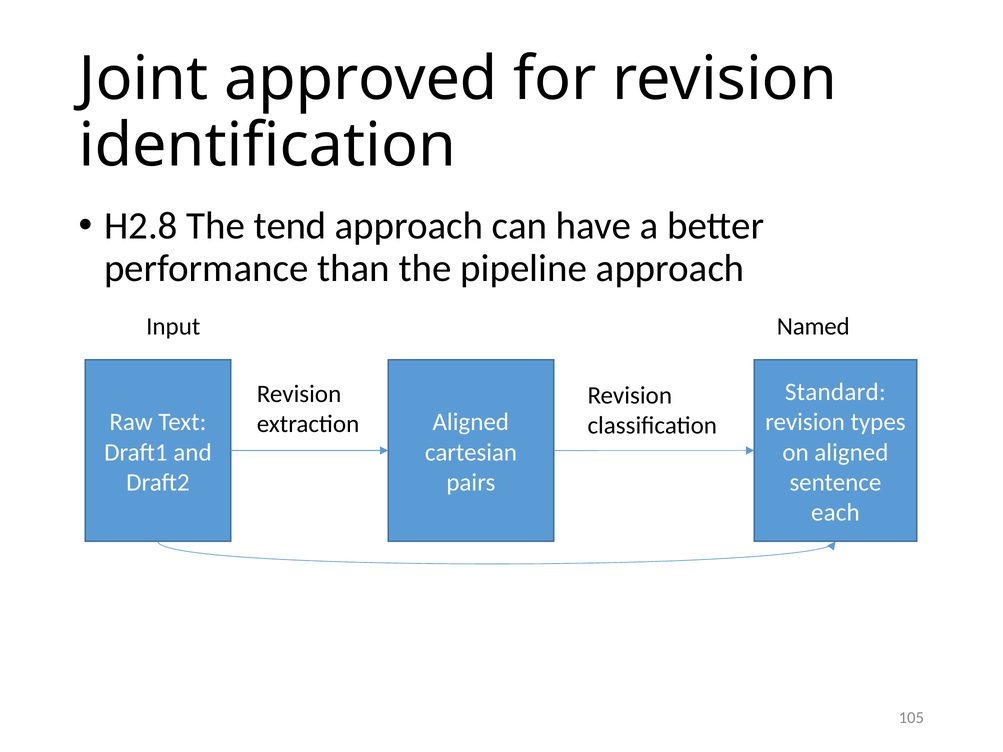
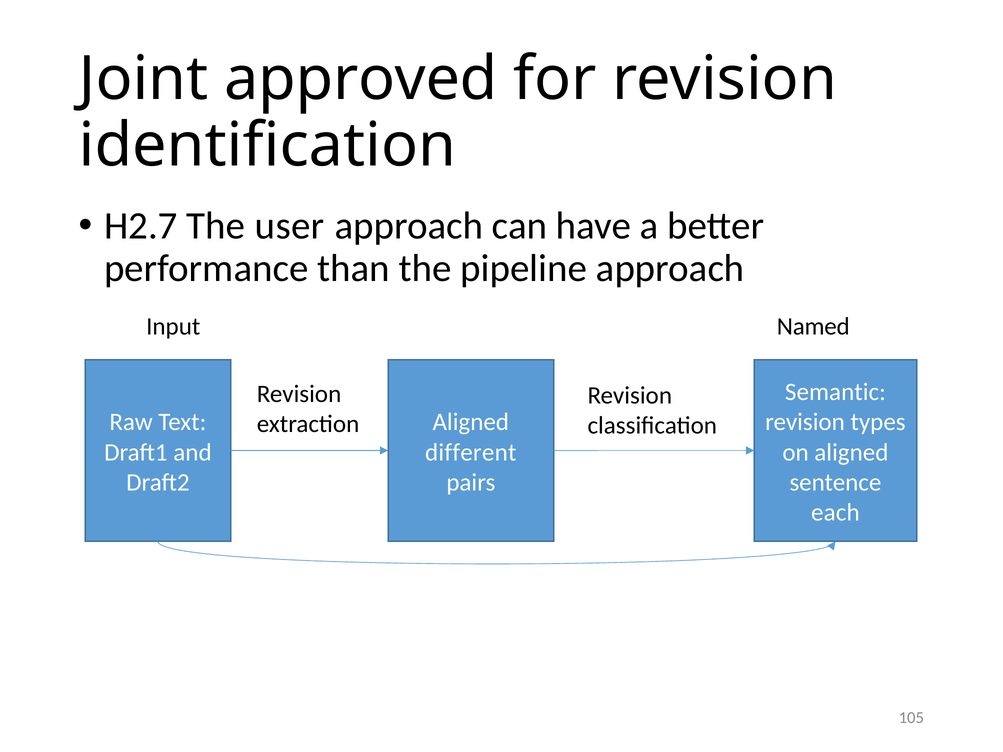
H2.8: H2.8 -> H2.7
tend: tend -> user
Standard: Standard -> Semantic
cartesian: cartesian -> different
